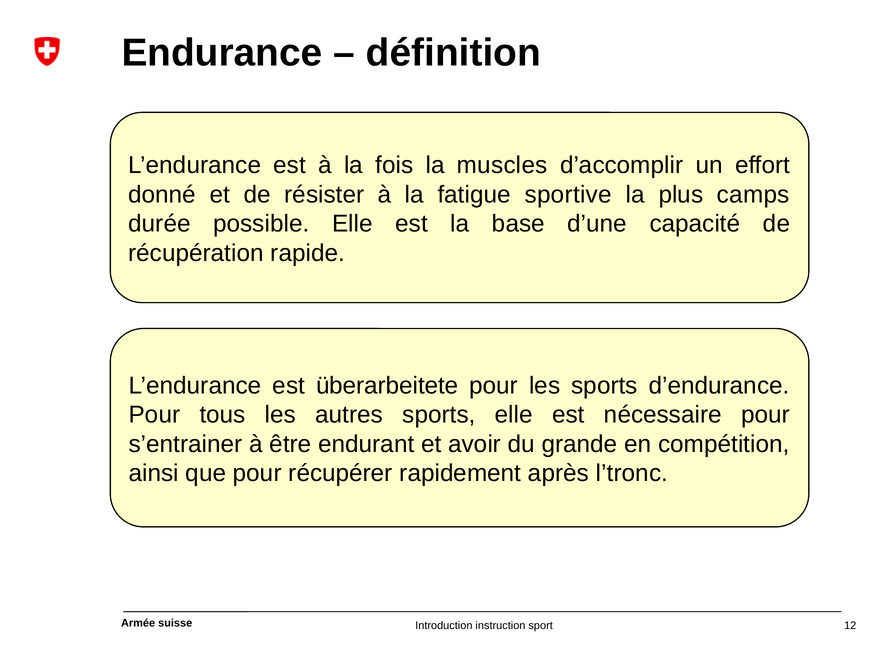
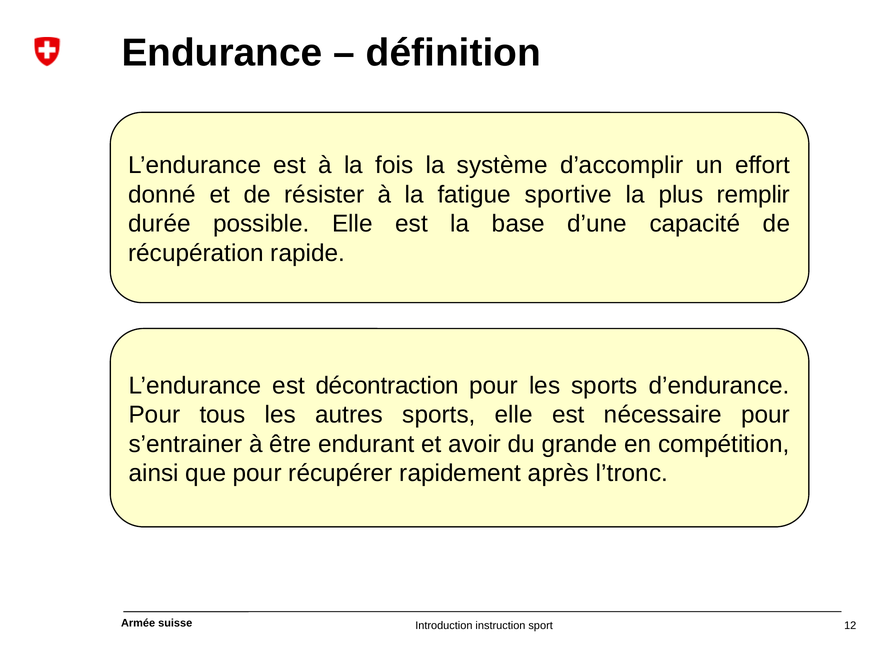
muscles: muscles -> système
camps: camps -> remplir
überarbeitete: überarbeitete -> décontraction
